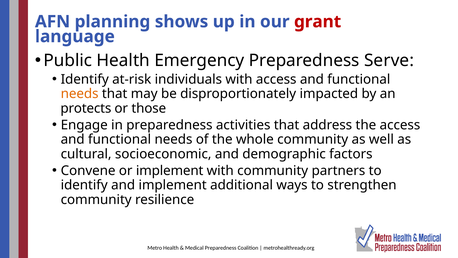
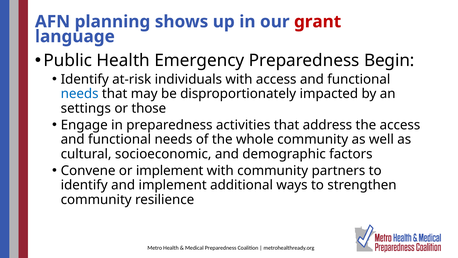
Serve: Serve -> Begin
needs at (80, 94) colour: orange -> blue
protects: protects -> settings
